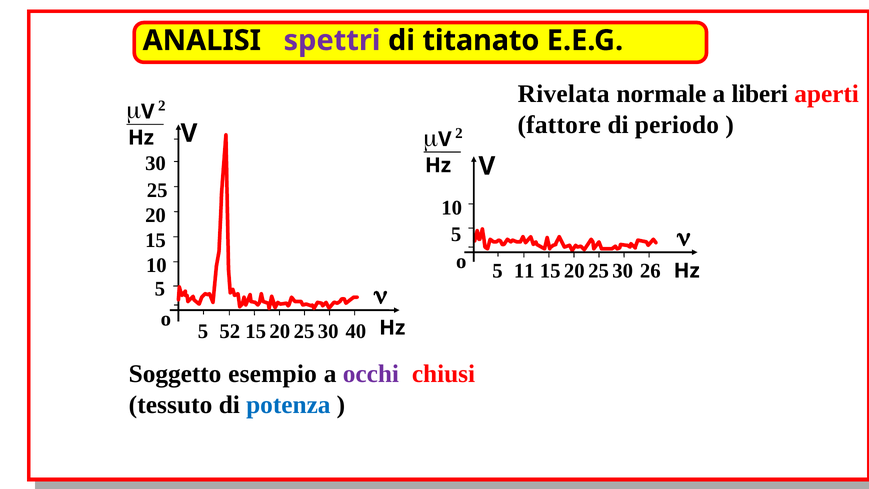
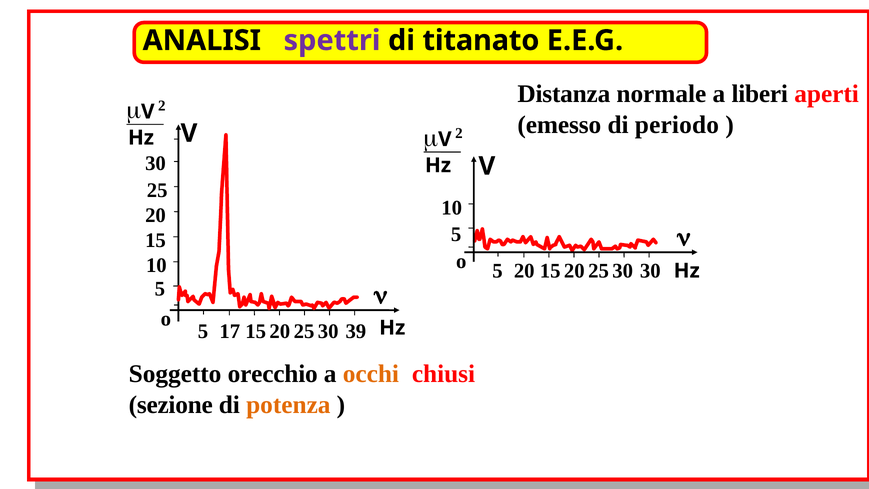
Rivelata: Rivelata -> Distanza
fattore: fattore -> emesso
5 11: 11 -> 20
26 at (650, 271): 26 -> 30
52: 52 -> 17
40: 40 -> 39
esempio: esempio -> orecchio
occhi colour: purple -> orange
tessuto: tessuto -> sezione
potenza colour: blue -> orange
